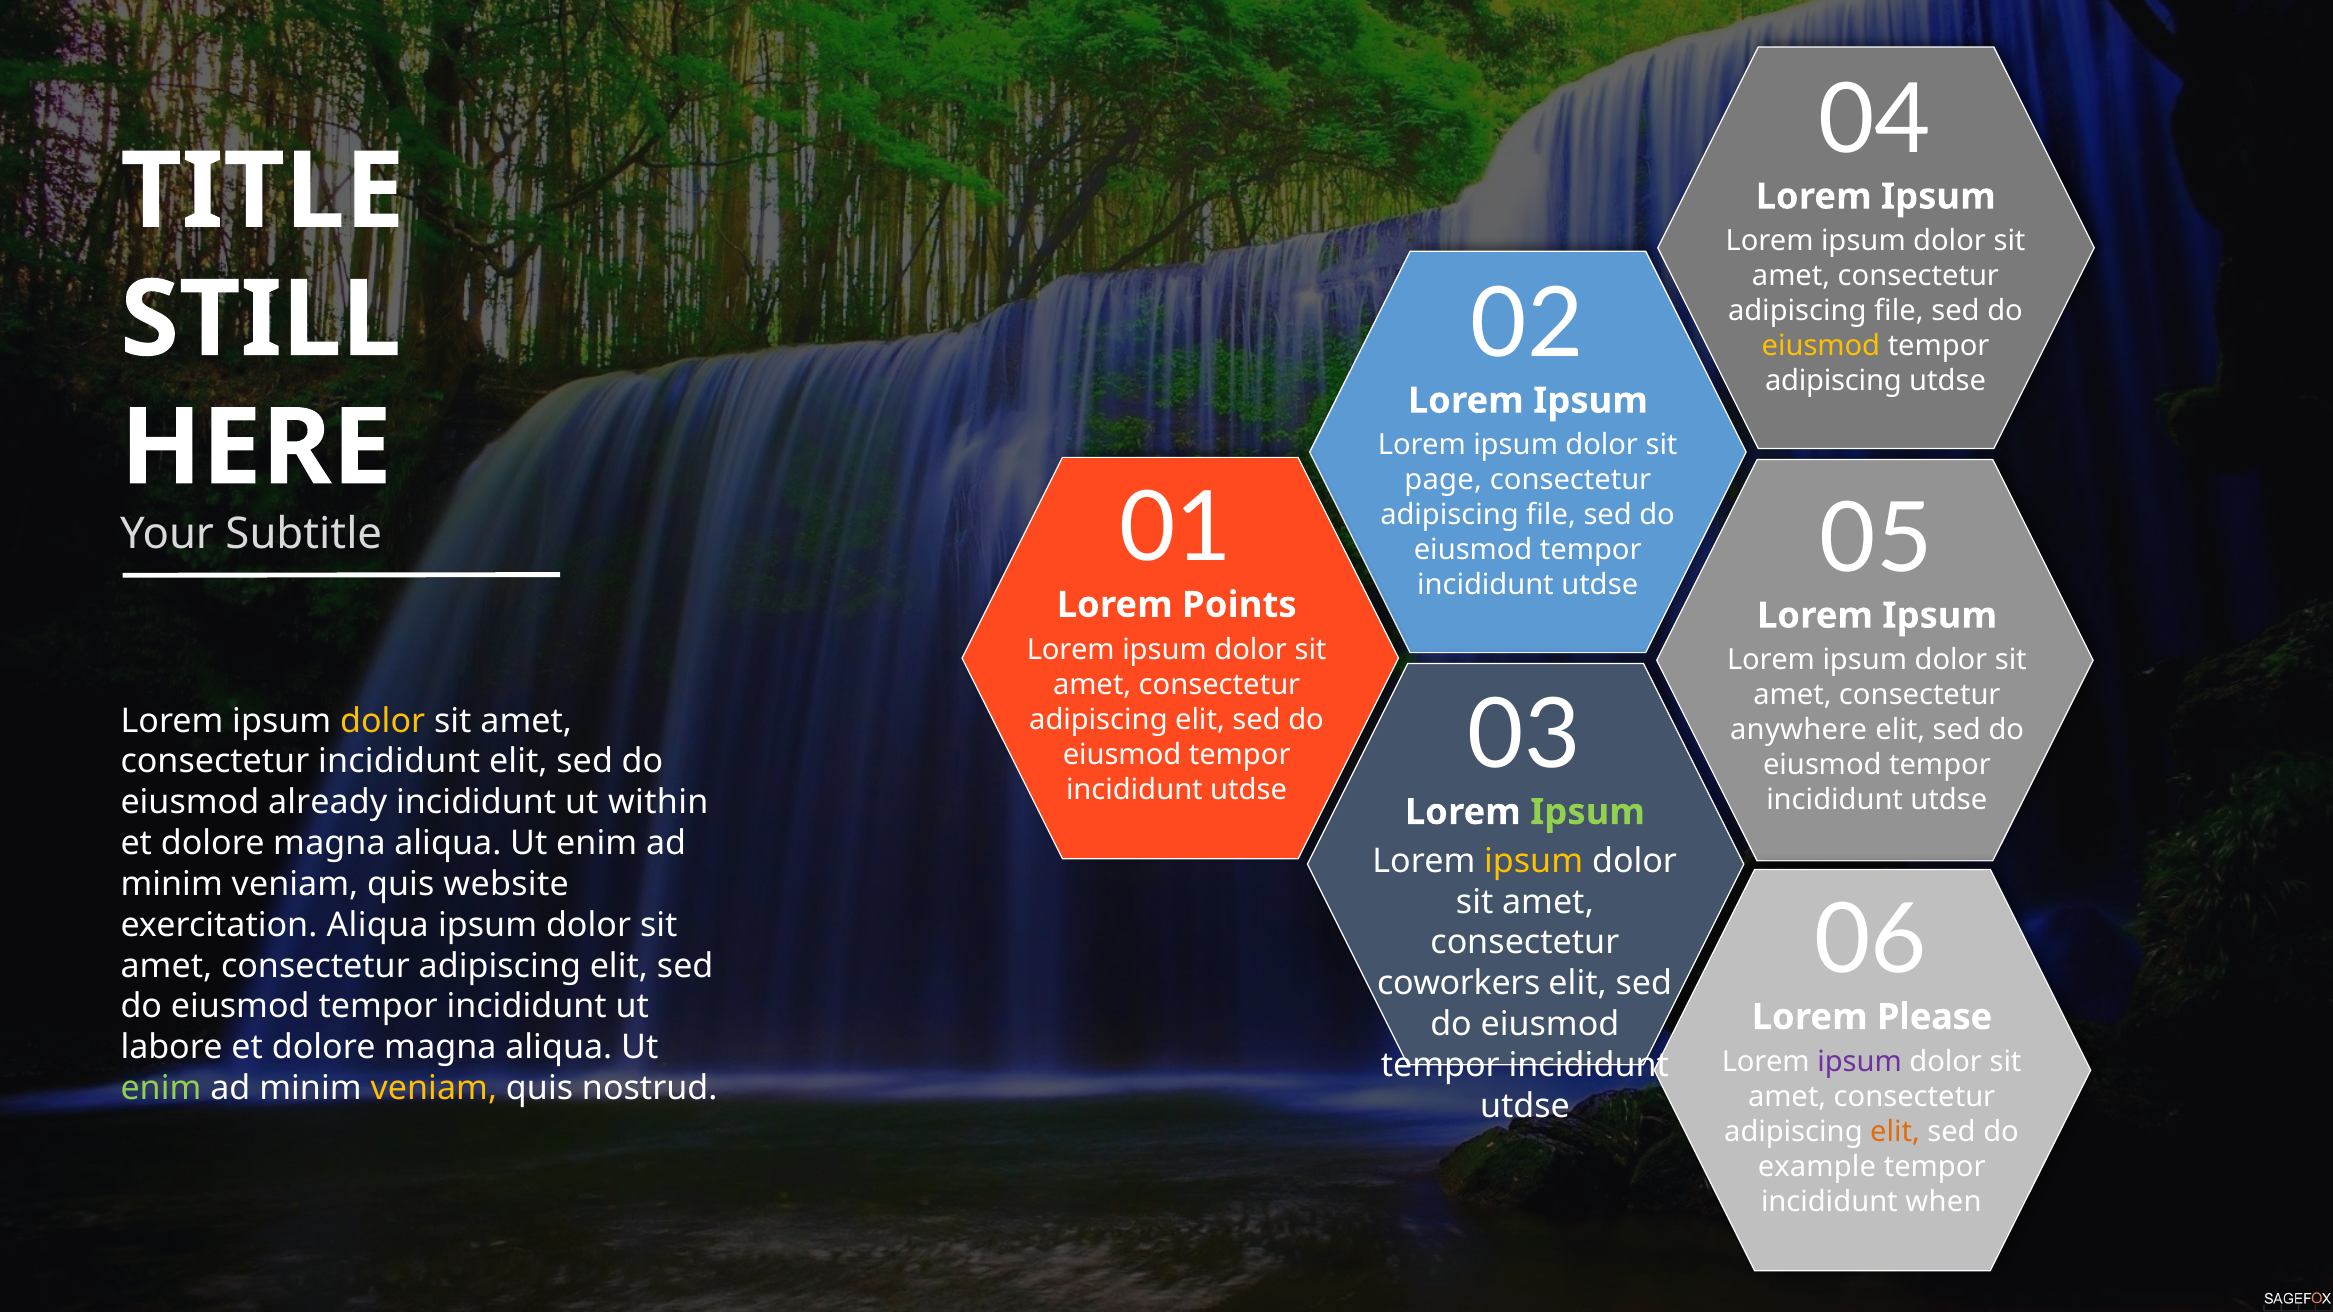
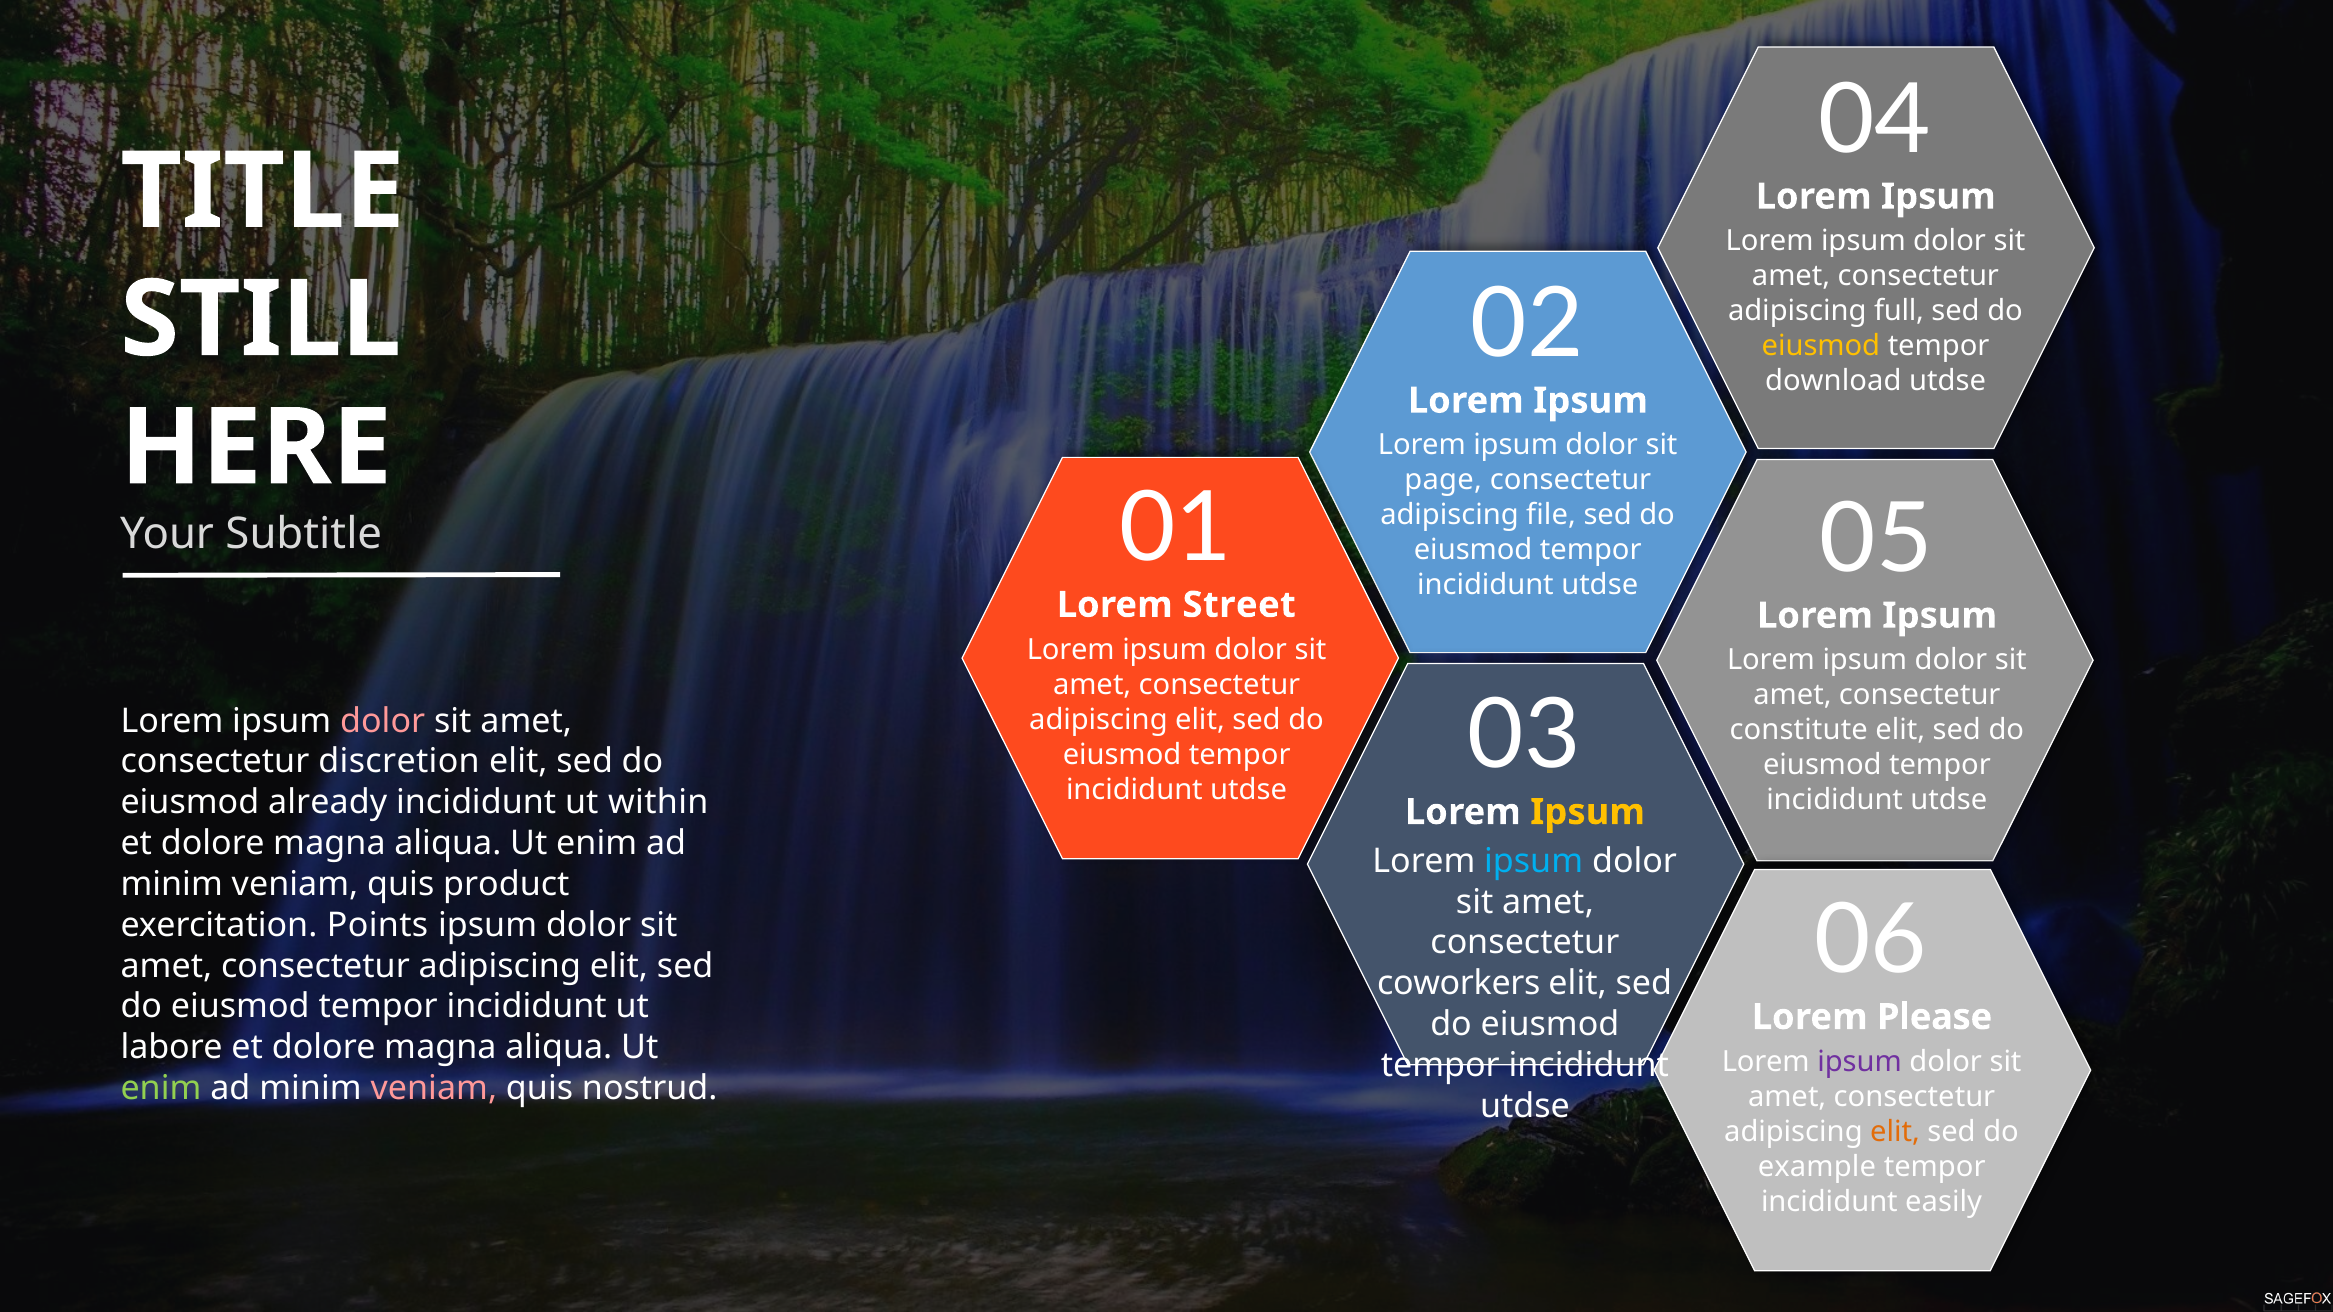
file at (1899, 311): file -> full
adipiscing at (1833, 381): adipiscing -> download
Points: Points -> Street
dolor at (383, 721) colour: yellow -> pink
anywhere: anywhere -> constitute
consectetur incididunt: incididunt -> discretion
Ipsum at (1588, 812) colour: light green -> yellow
ipsum at (1534, 861) colour: yellow -> light blue
website: website -> product
exercitation Aliqua: Aliqua -> Points
veniam at (434, 1089) colour: yellow -> pink
when: when -> easily
